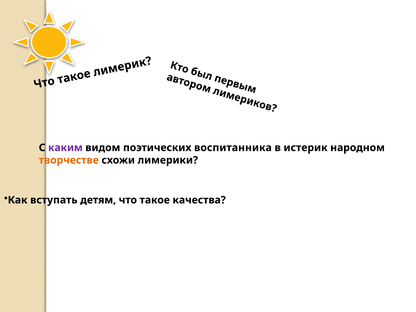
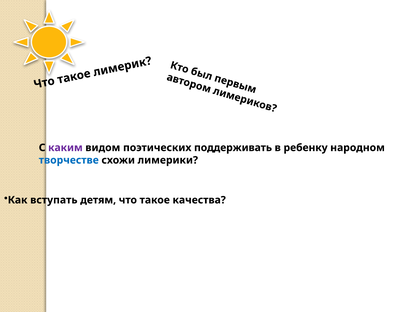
воспитанника: воспитанника -> поддерживать
истерик: истерик -> ребенку
творчестве colour: orange -> blue
